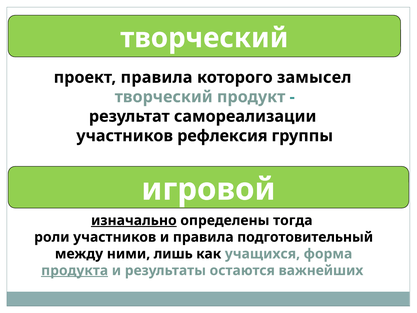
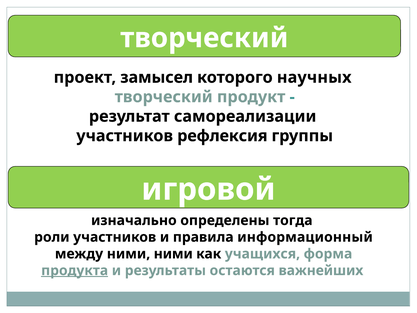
проект правила: правила -> замысел
замысел: замысел -> научных
изначально underline: present -> none
подготовительный: подготовительный -> информационный
ними лишь: лишь -> ними
